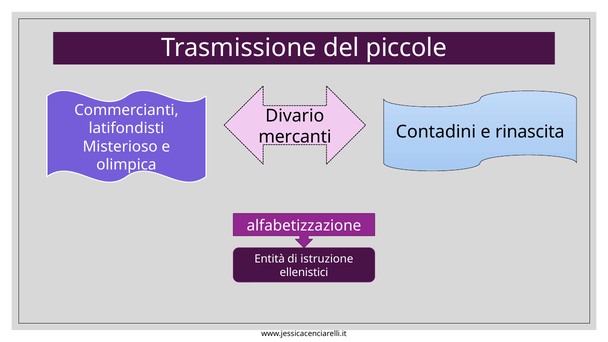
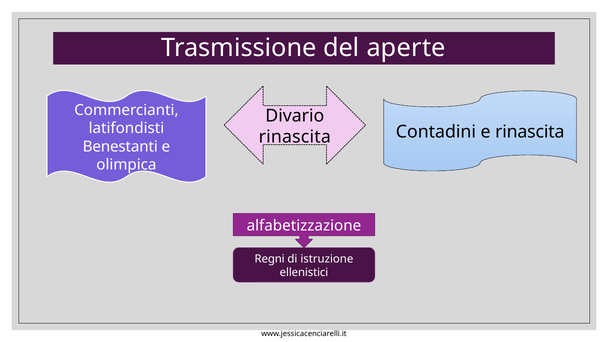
piccole: piccole -> aperte
mercanti at (295, 137): mercanti -> rinascita
Misterioso: Misterioso -> Benestanti
Entità: Entità -> Regni
